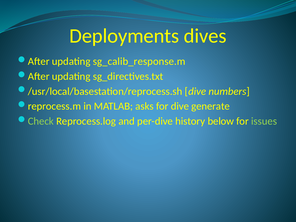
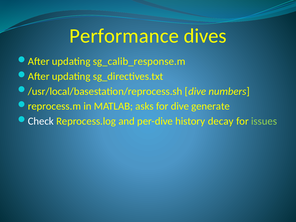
Deployments: Deployments -> Performance
Check colour: light green -> white
below: below -> decay
